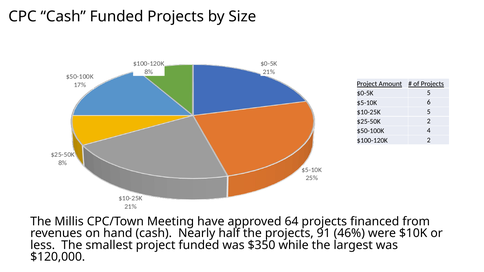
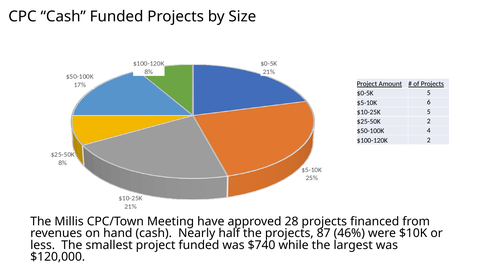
64: 64 -> 28
91: 91 -> 87
$350: $350 -> $740
